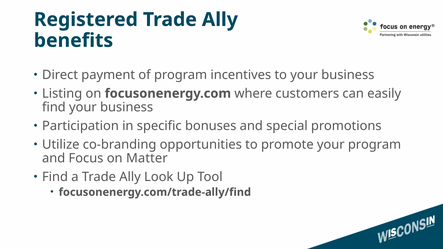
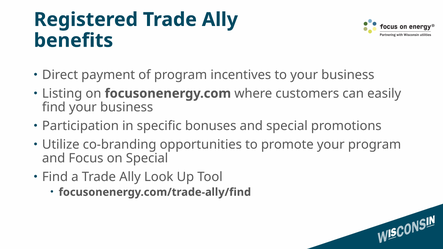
on Matter: Matter -> Special
